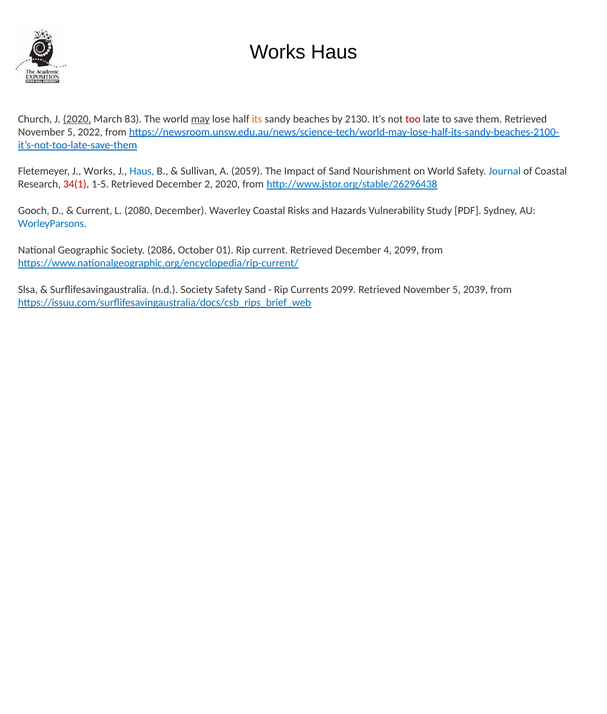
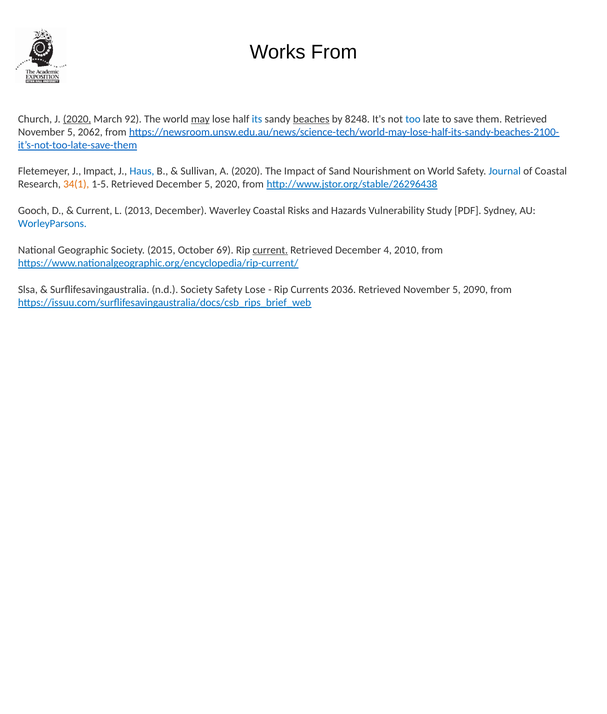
Works Haus: Haus -> From
83: 83 -> 92
its colour: orange -> blue
beaches underline: none -> present
2130: 2130 -> 8248
too colour: red -> blue
2022: 2022 -> 2062
J Works: Works -> Impact
A 2059: 2059 -> 2020
34(1 colour: red -> orange
December 2: 2 -> 5
2080: 2080 -> 2013
2086: 2086 -> 2015
01: 01 -> 69
current at (270, 250) underline: none -> present
4 2099: 2099 -> 2010
Safety Sand: Sand -> Lose
Currents 2099: 2099 -> 2036
2039: 2039 -> 2090
